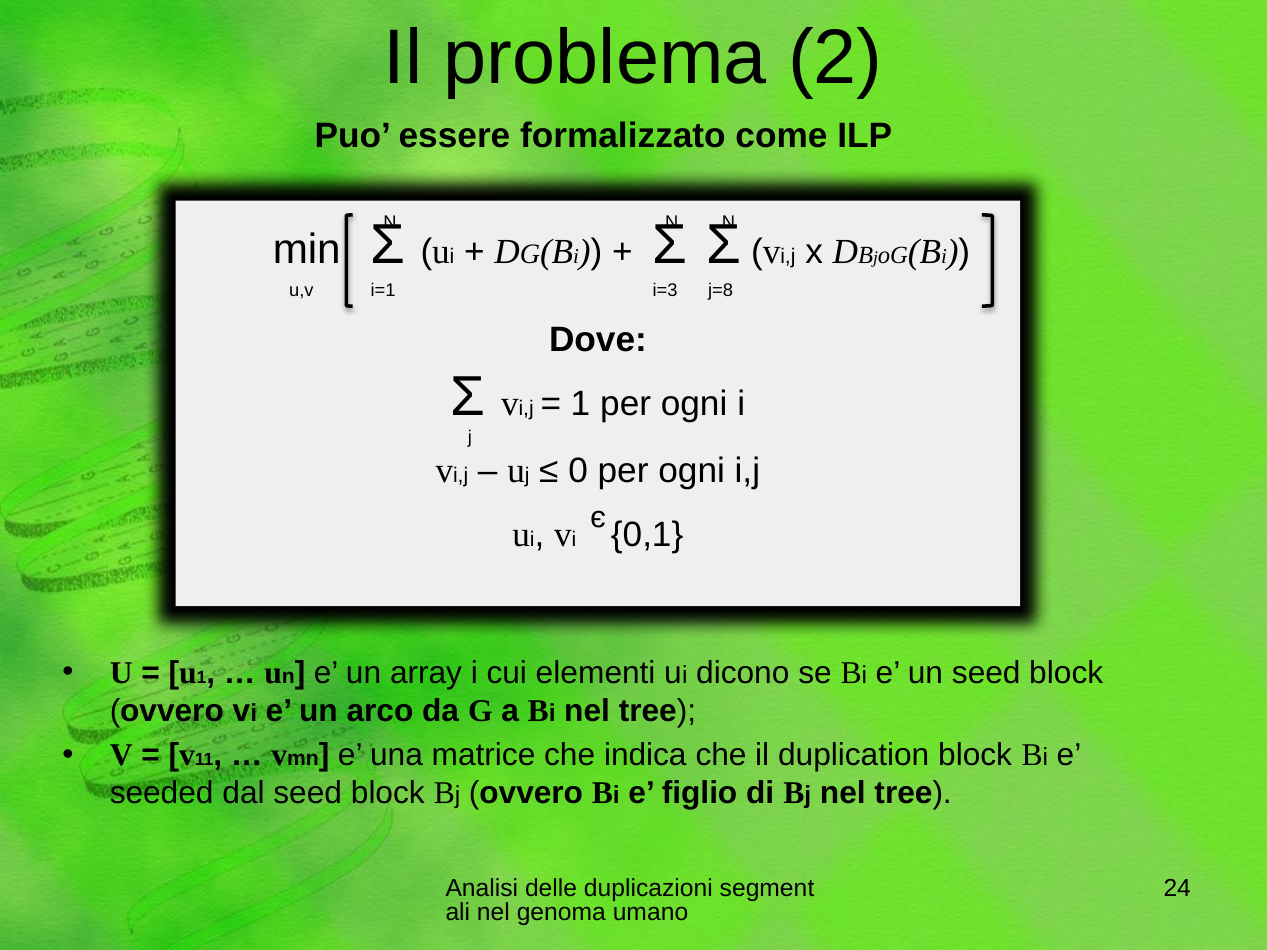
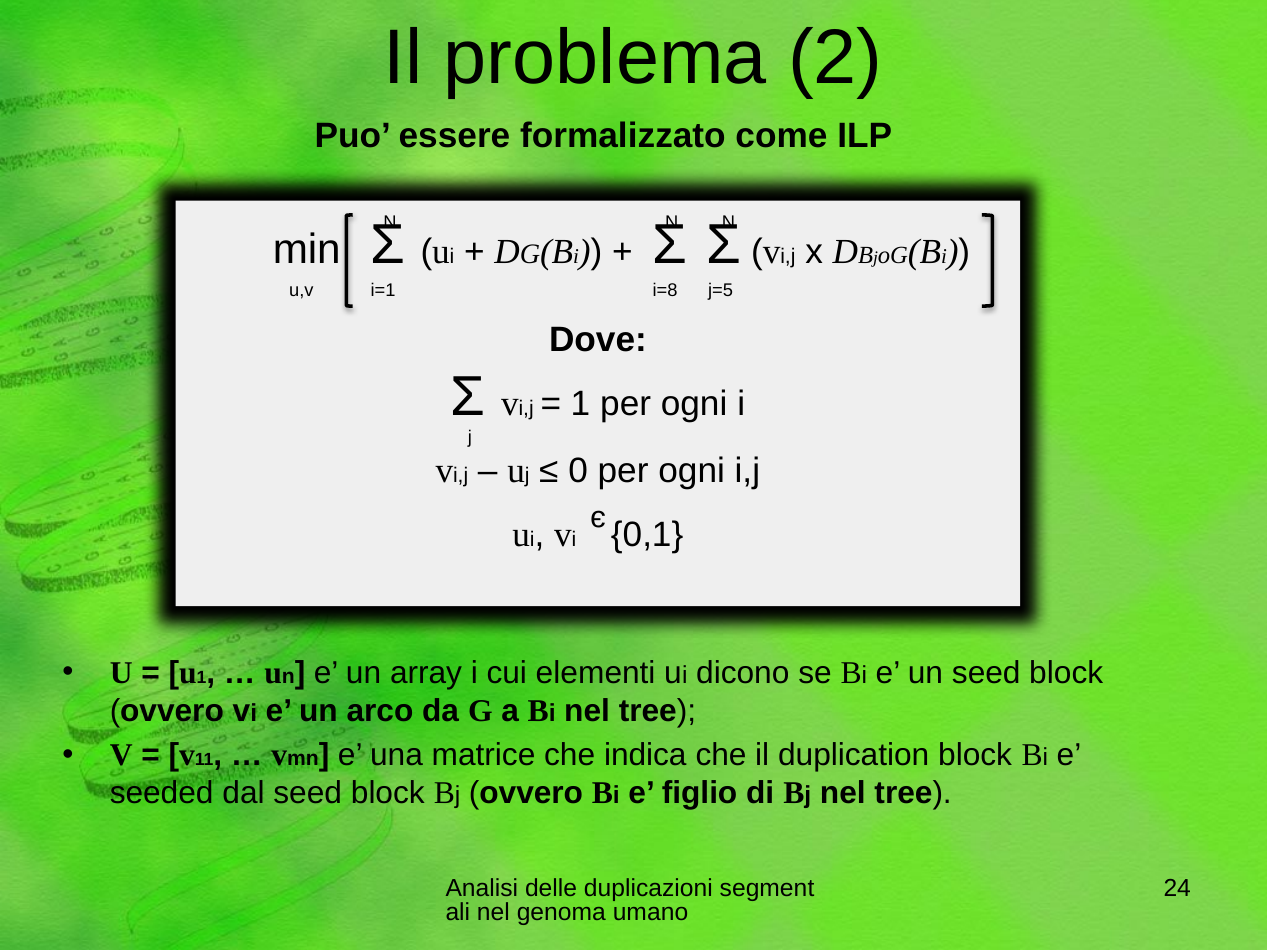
i=3: i=3 -> i=8
j=8: j=8 -> j=5
